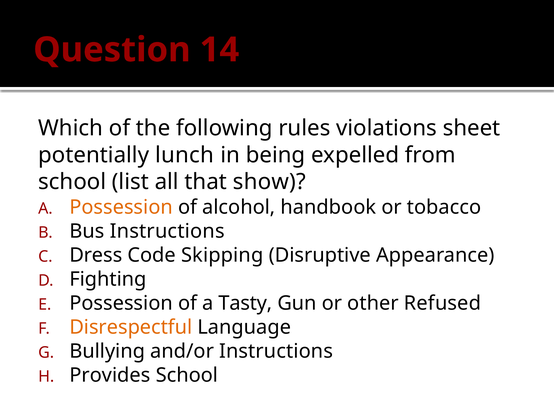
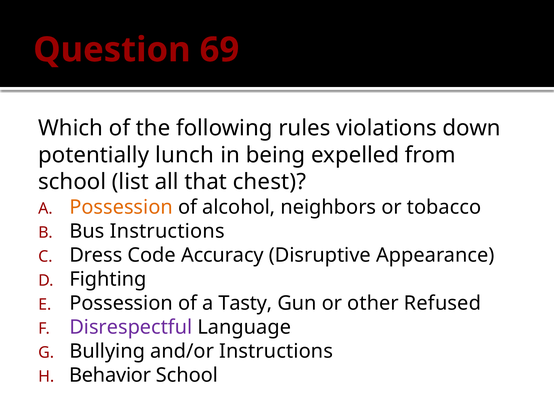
14: 14 -> 69
sheet: sheet -> down
show: show -> chest
handbook: handbook -> neighbors
Skipping: Skipping -> Accuracy
Disrespectful colour: orange -> purple
Provides: Provides -> Behavior
